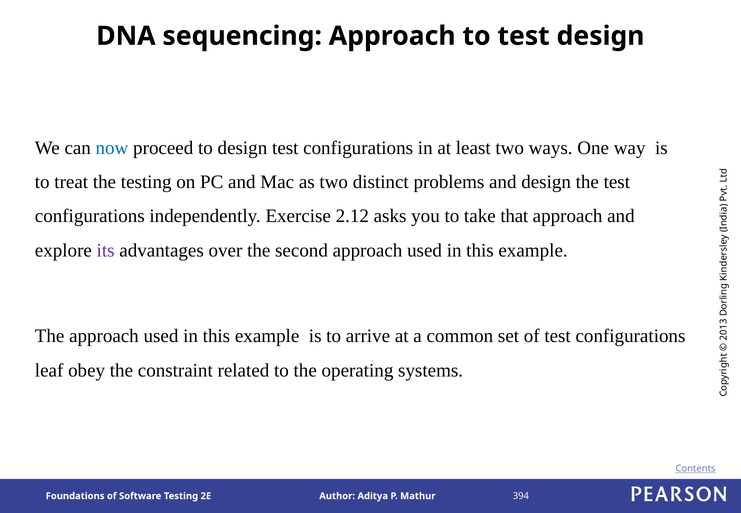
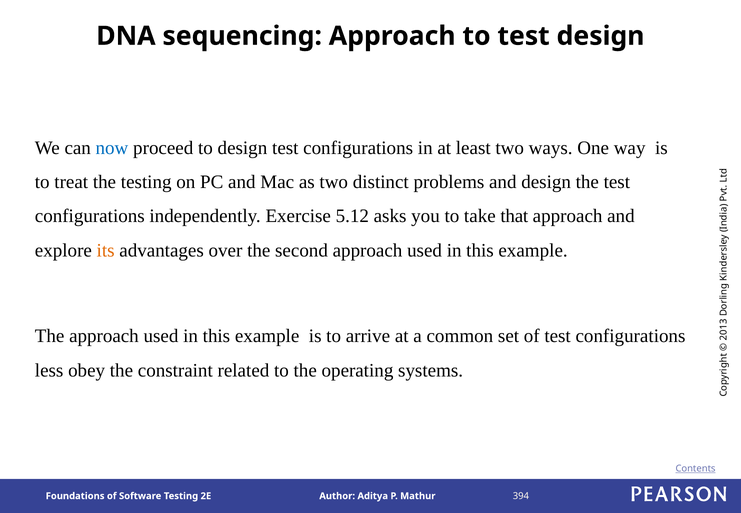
2.12: 2.12 -> 5.12
its colour: purple -> orange
leaf: leaf -> less
